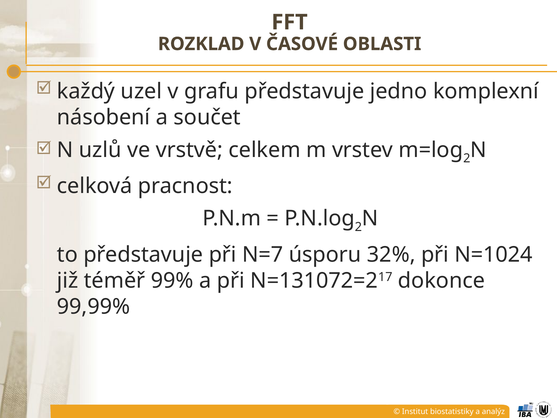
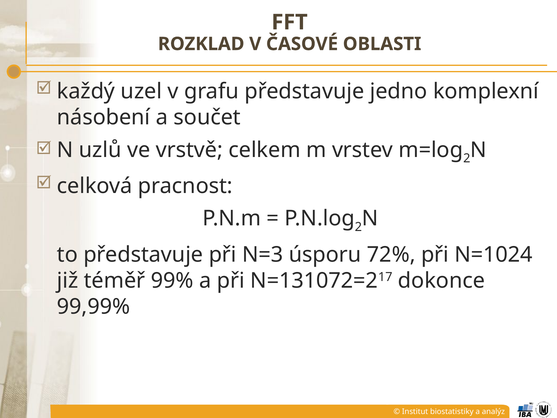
N=7: N=7 -> N=3
32%: 32% -> 72%
